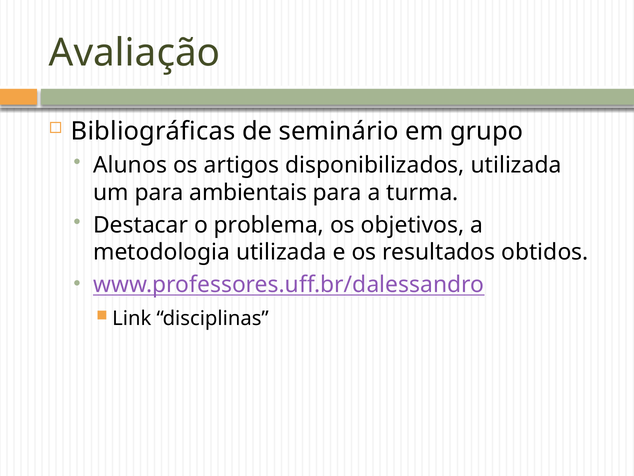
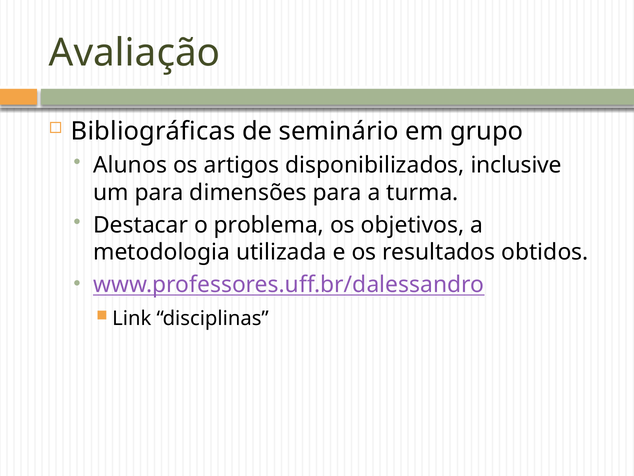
disponibilizados utilizada: utilizada -> inclusive
ambientais: ambientais -> dimensões
